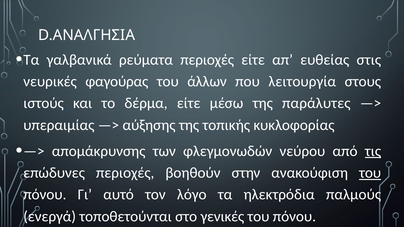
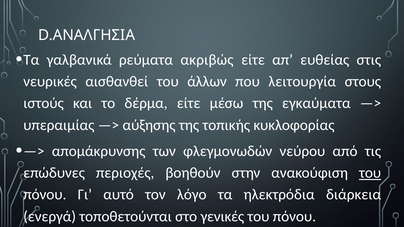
ρεύματα περιοχές: περιοχές -> ακριβώς
φαγούρας: φαγούρας -> αισθανθεί
παράλυτες: παράλυτες -> εγκαύματα
τις underline: present -> none
παλμούς: παλμούς -> διάρκεια
